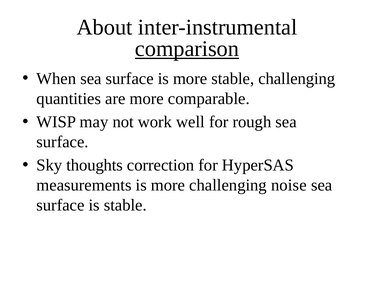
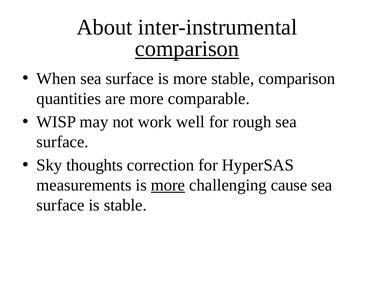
stable challenging: challenging -> comparison
more at (168, 185) underline: none -> present
noise: noise -> cause
